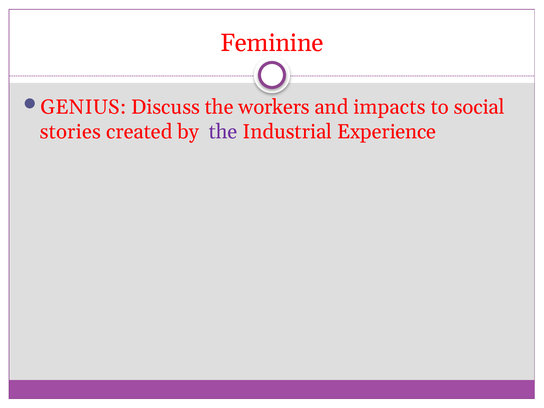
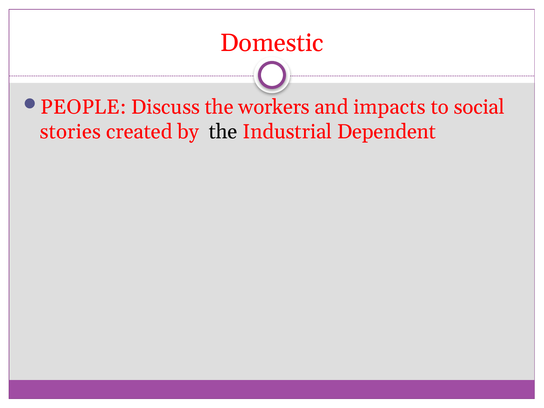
Feminine: Feminine -> Domestic
GENIUS: GENIUS -> PEOPLE
the at (223, 132) colour: purple -> black
Experience: Experience -> Dependent
